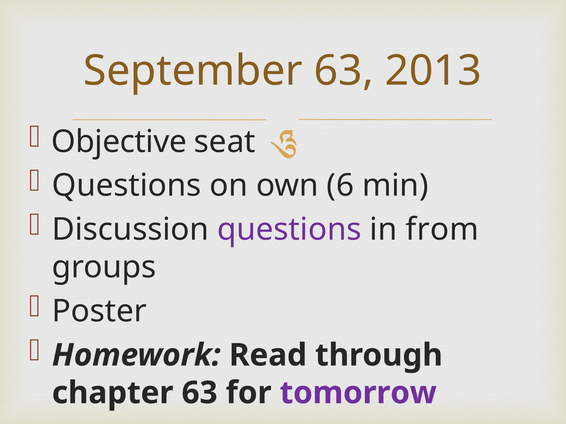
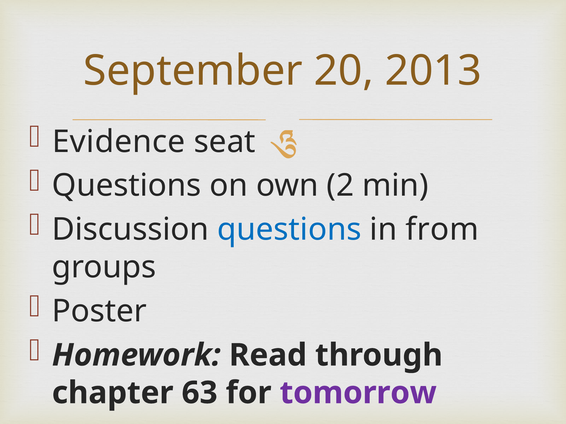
September 63: 63 -> 20
Objective: Objective -> Evidence
6: 6 -> 2
questions at (289, 230) colour: purple -> blue
